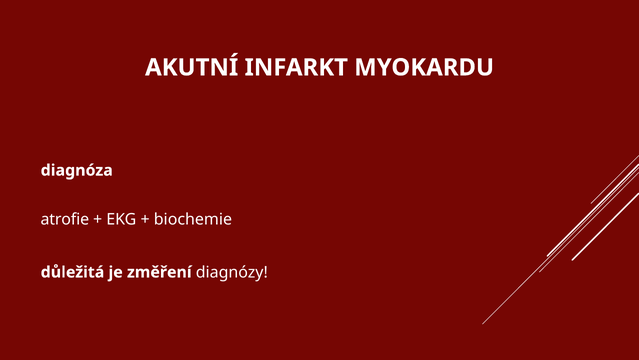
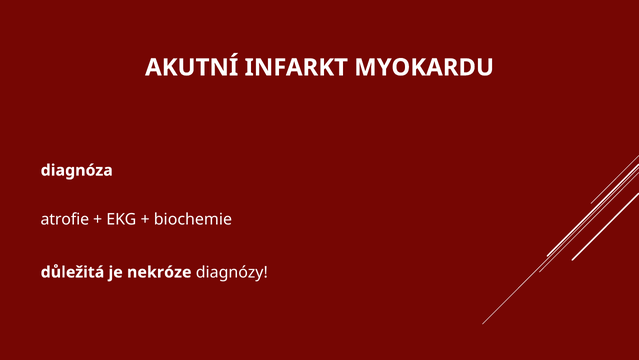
změření: změření -> nekróze
